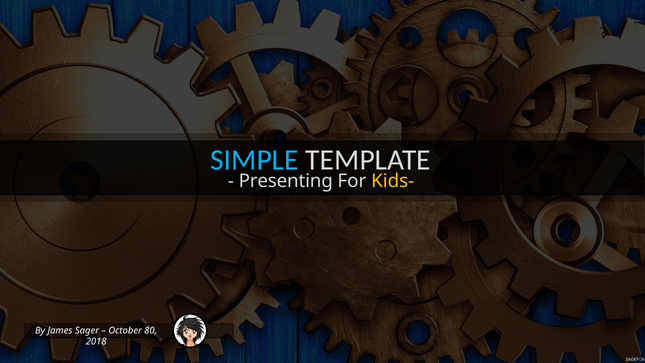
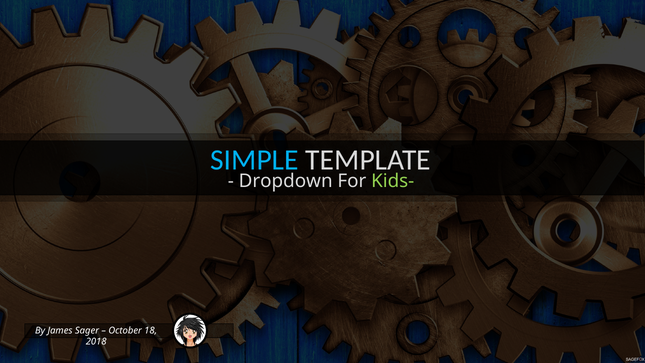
Presenting: Presenting -> Dropdown
Kids- colour: yellow -> light green
80: 80 -> 18
